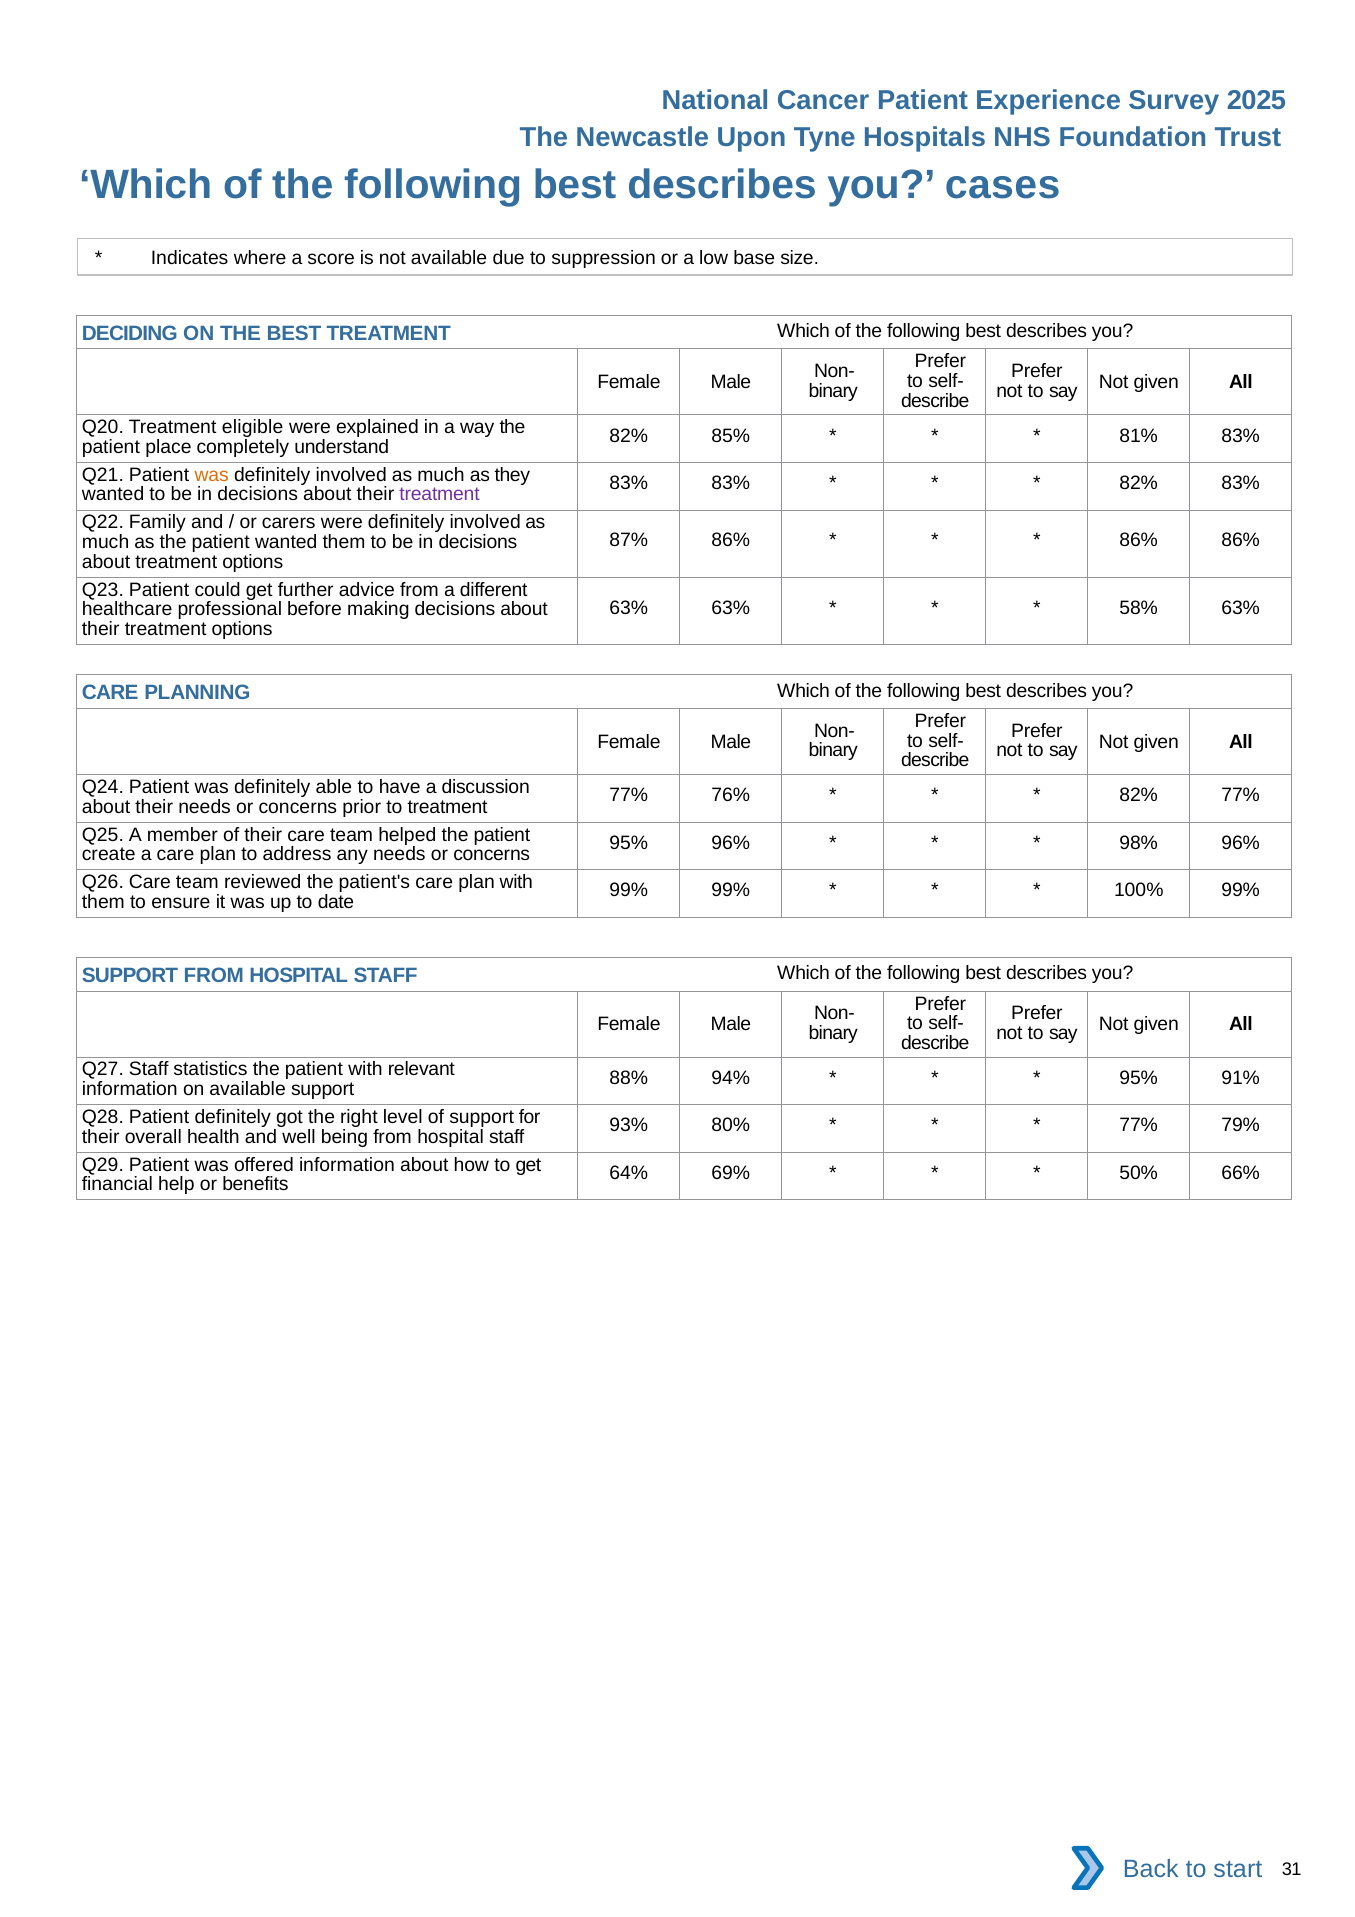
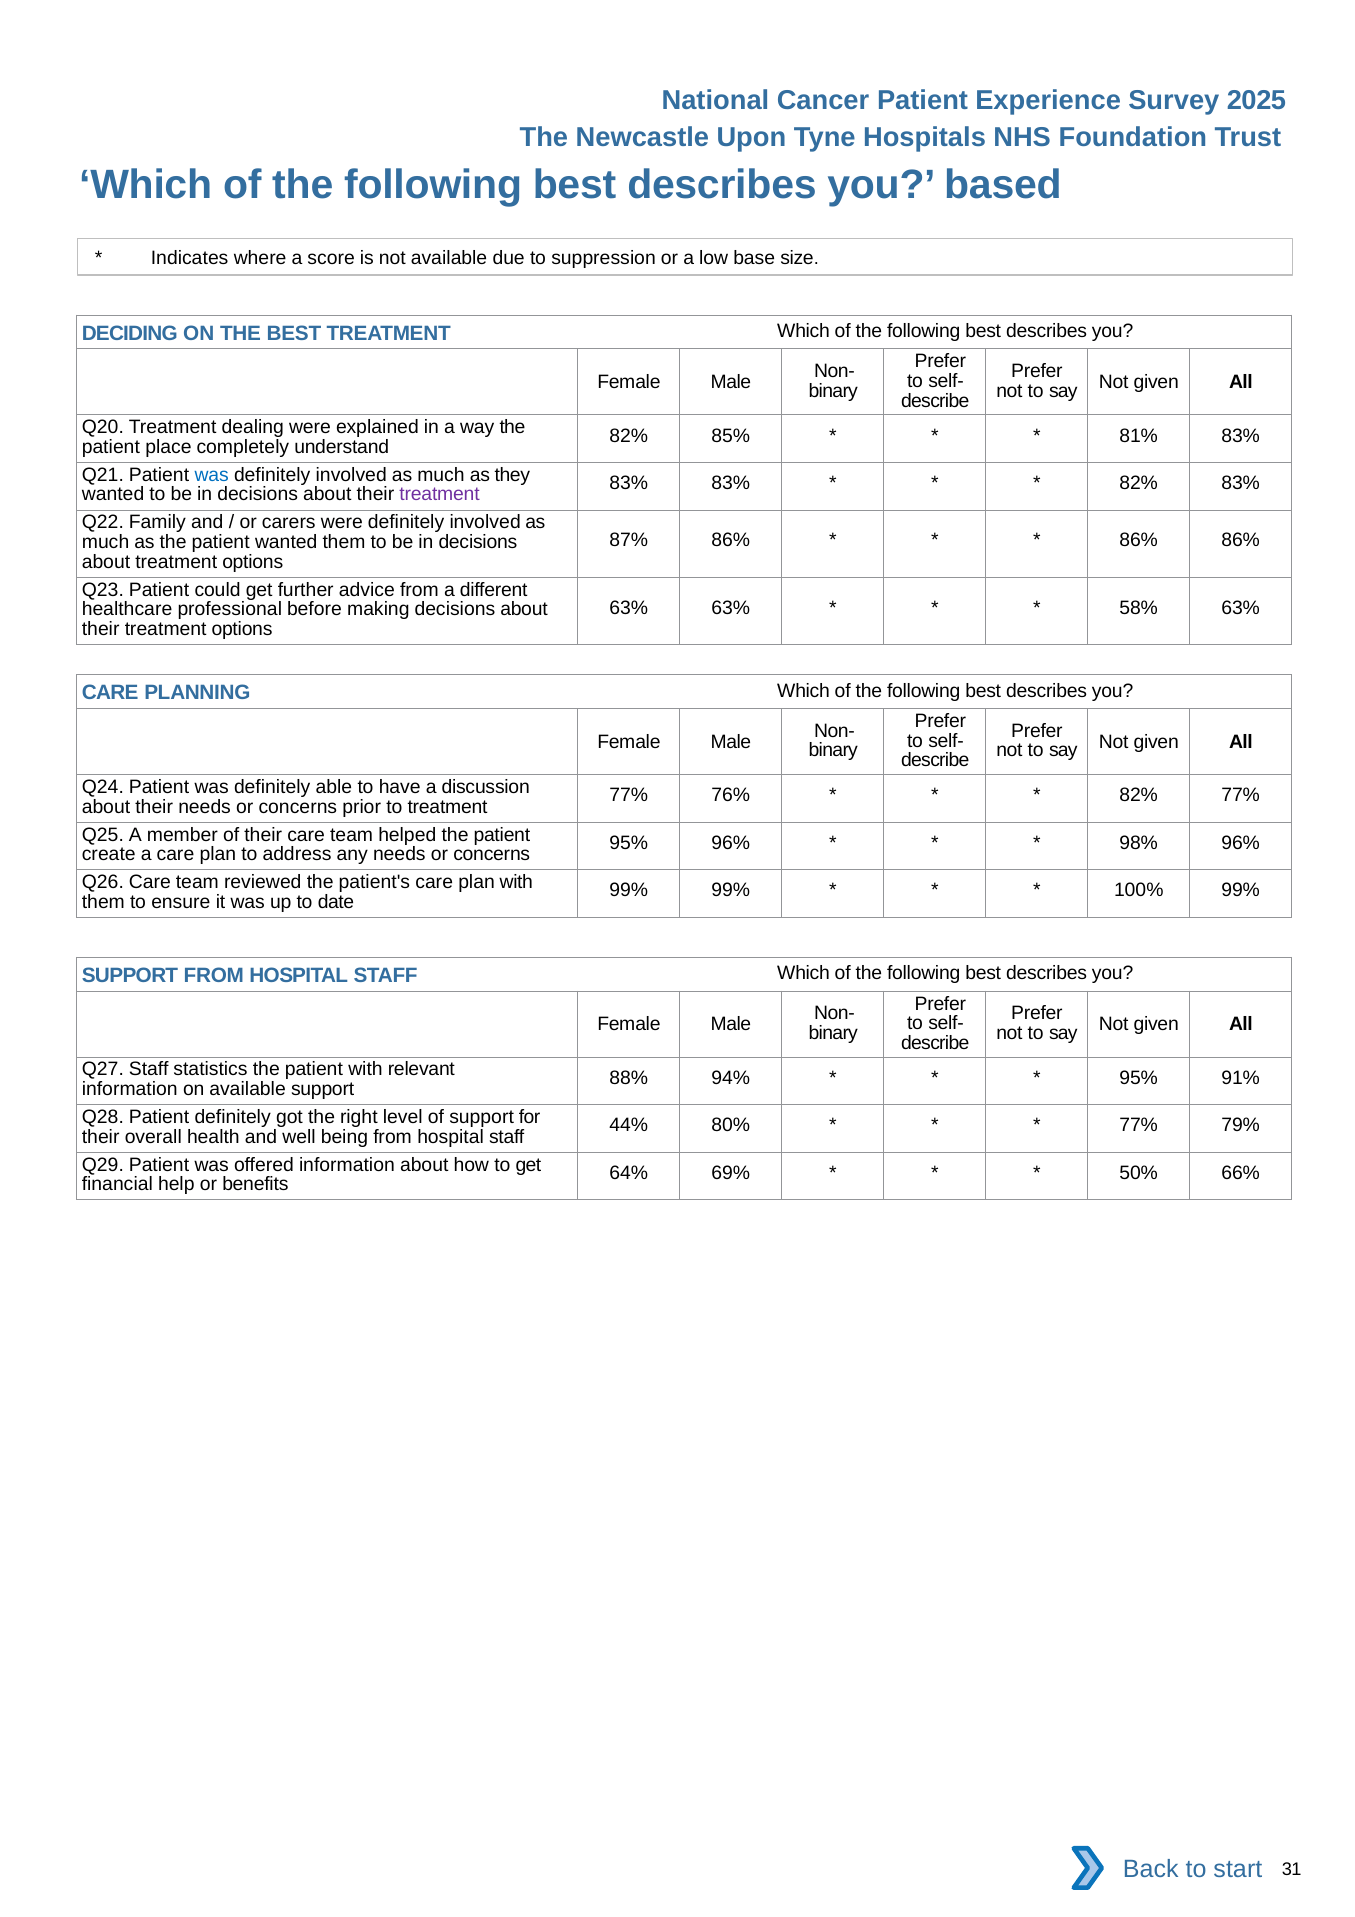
cases: cases -> based
eligible: eligible -> dealing
was at (212, 475) colour: orange -> blue
93%: 93% -> 44%
